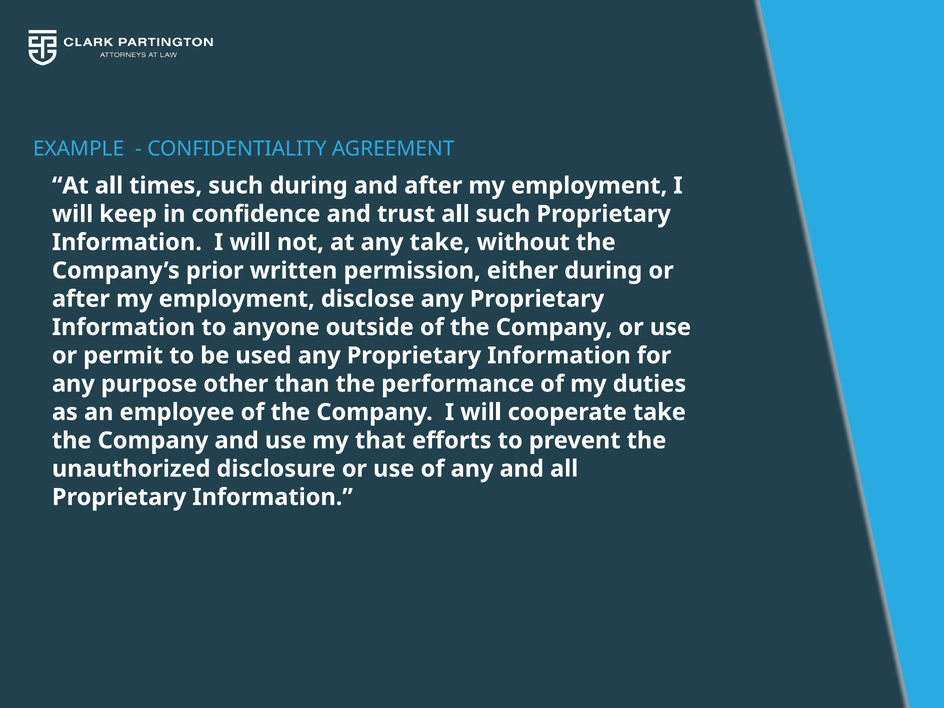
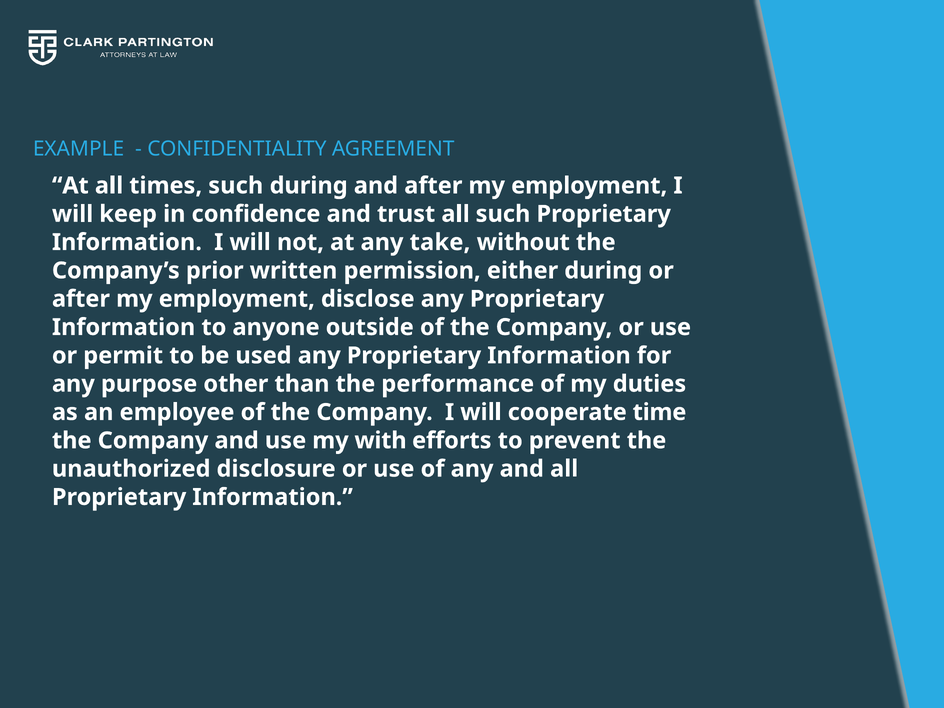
cooperate take: take -> time
that: that -> with
